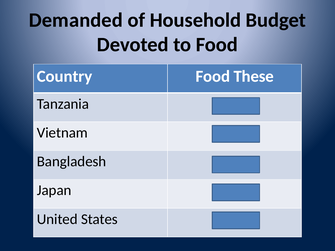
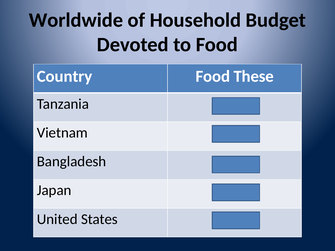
Demanded: Demanded -> Worldwide
